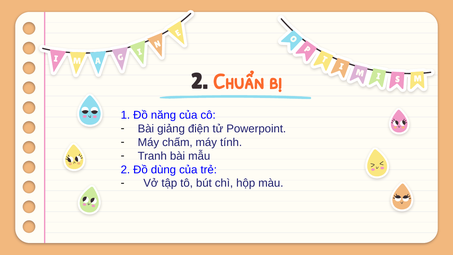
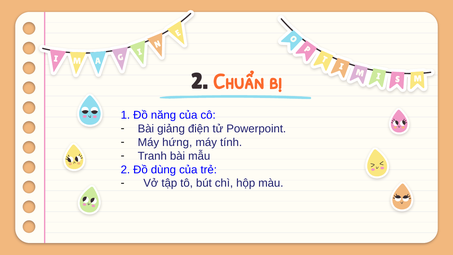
chấm: chấm -> hứng
